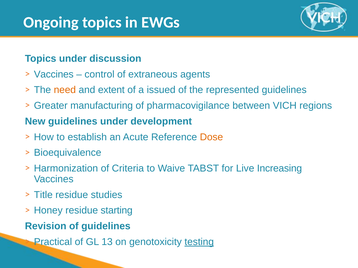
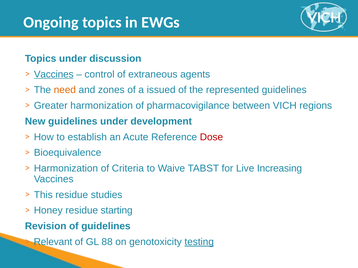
Vaccines at (54, 74) underline: none -> present
extent: extent -> zones
Greater manufacturing: manufacturing -> harmonization
Dose colour: orange -> red
Title: Title -> This
Practical: Practical -> Relevant
13: 13 -> 88
